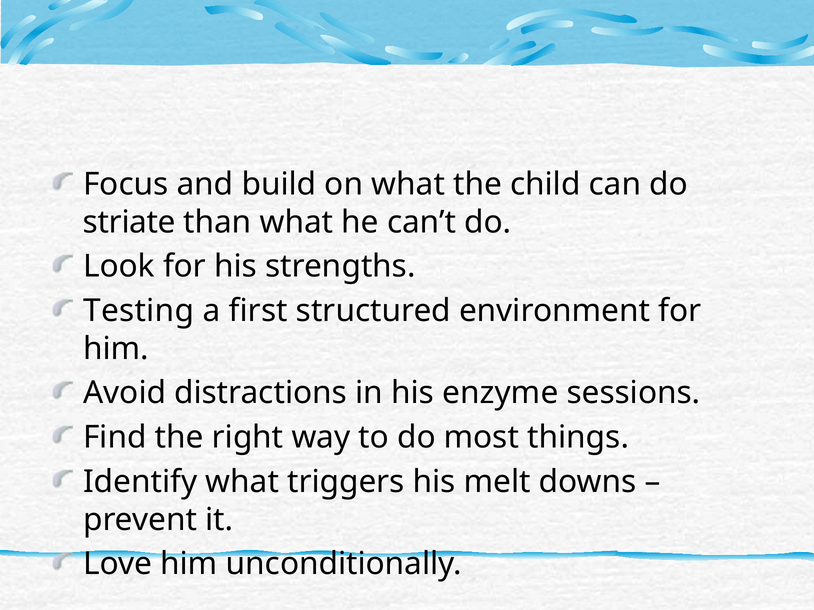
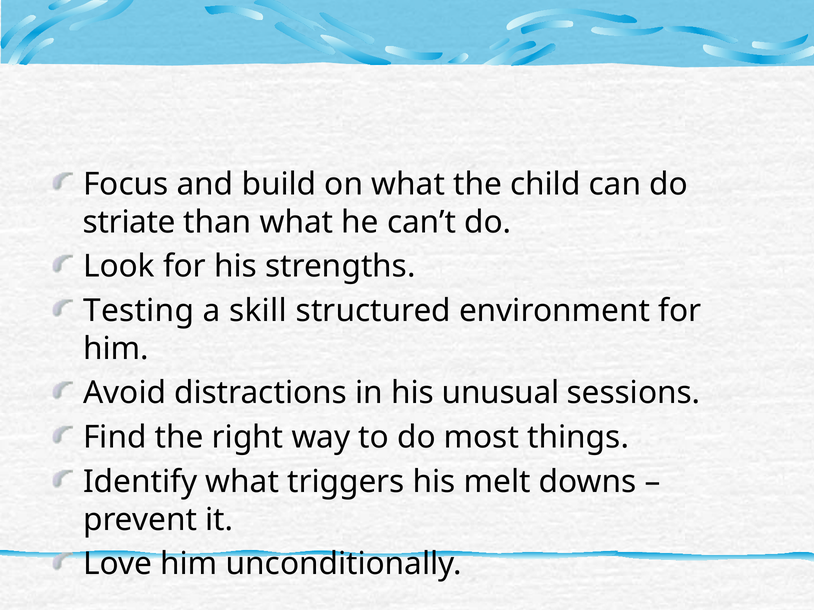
first: first -> skill
enzyme: enzyme -> unusual
